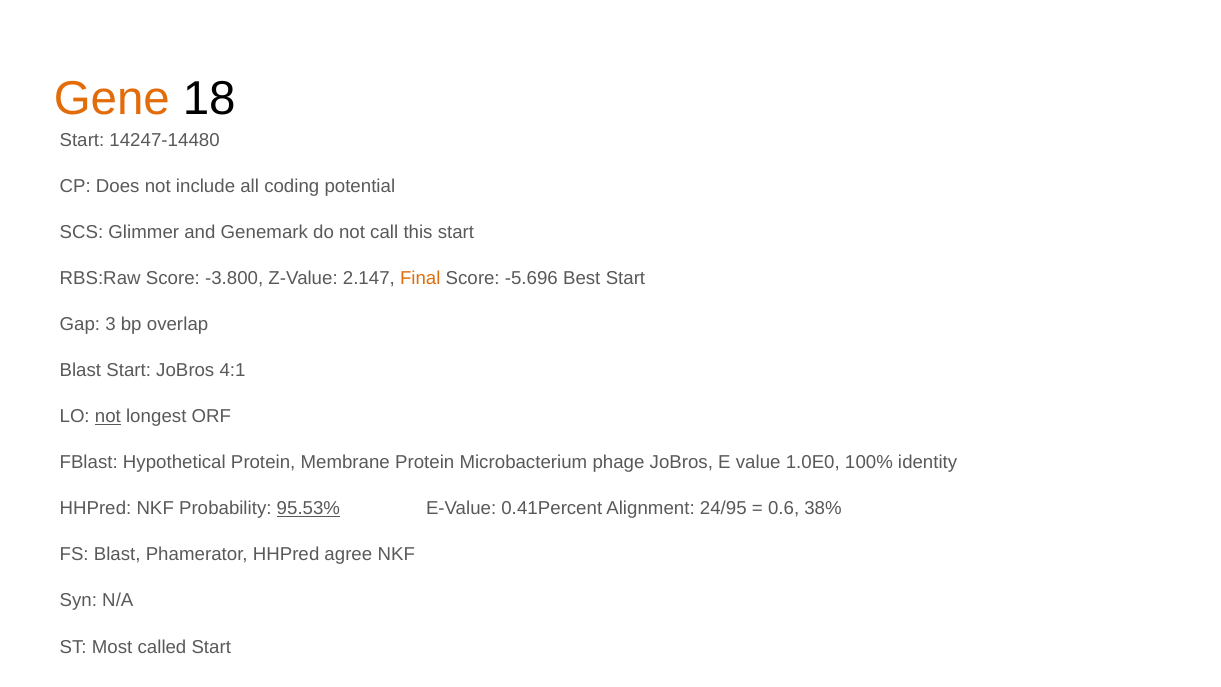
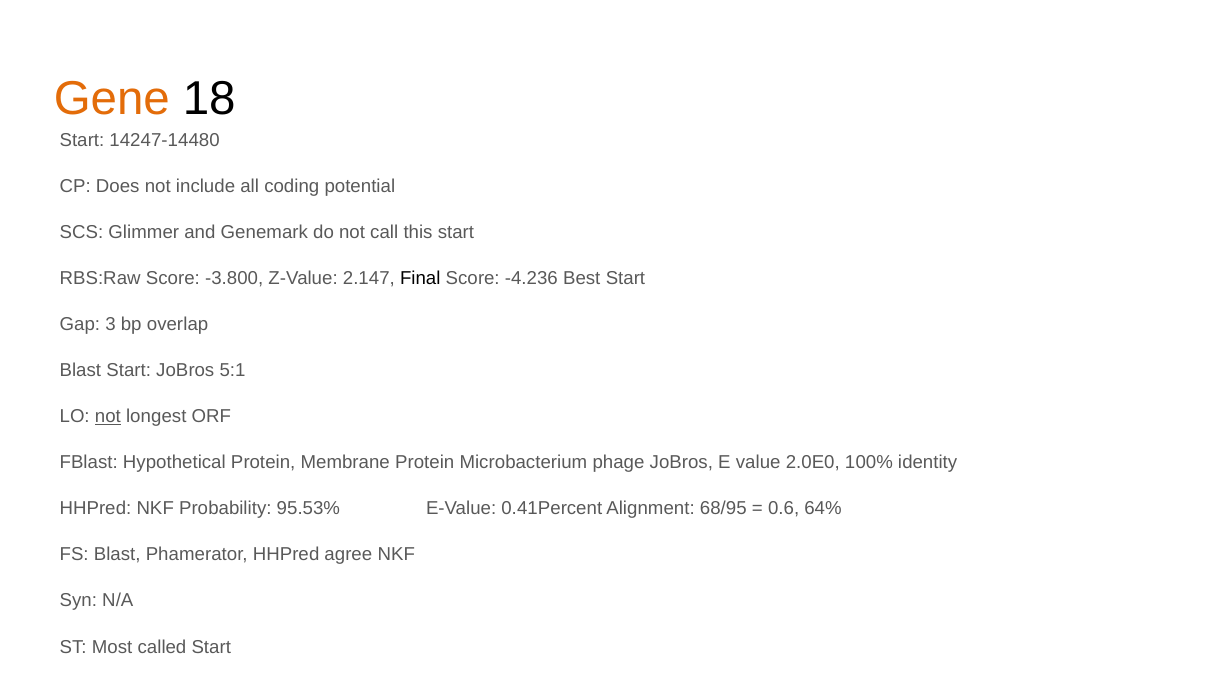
Final colour: orange -> black
-5.696: -5.696 -> -4.236
4:1: 4:1 -> 5:1
1.0E0: 1.0E0 -> 2.0E0
95.53% underline: present -> none
24/95: 24/95 -> 68/95
38%: 38% -> 64%
